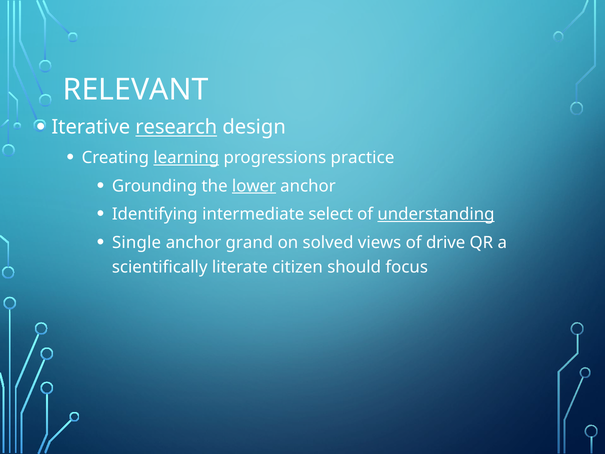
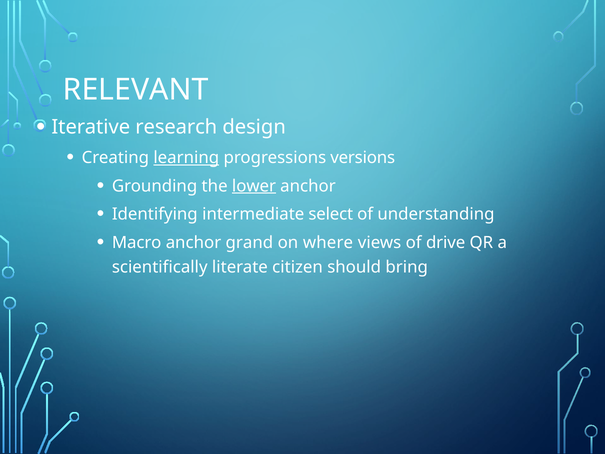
research underline: present -> none
practice: practice -> versions
understanding underline: present -> none
Single: Single -> Macro
solved: solved -> where
focus: focus -> bring
